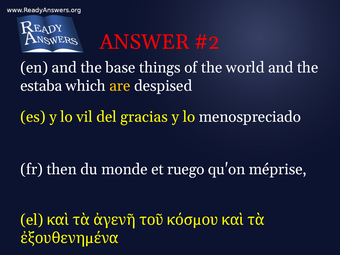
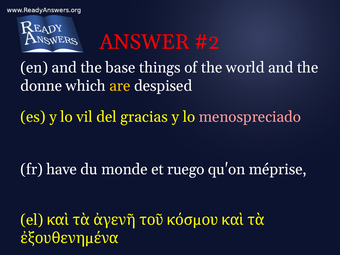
estaba: estaba -> donne
menospreciado colour: white -> pink
then: then -> have
